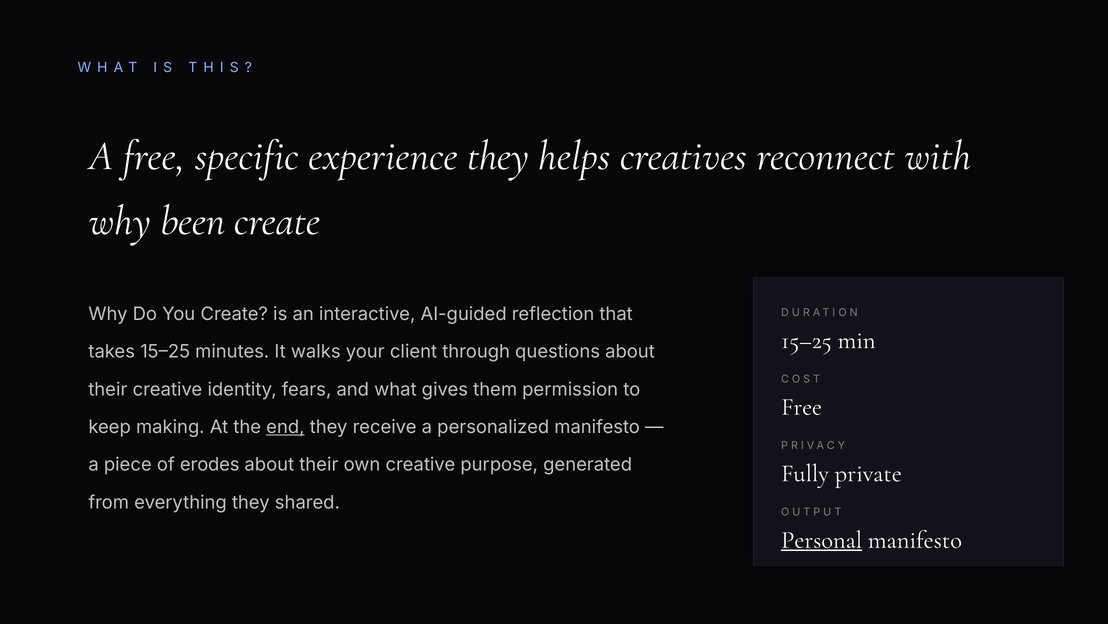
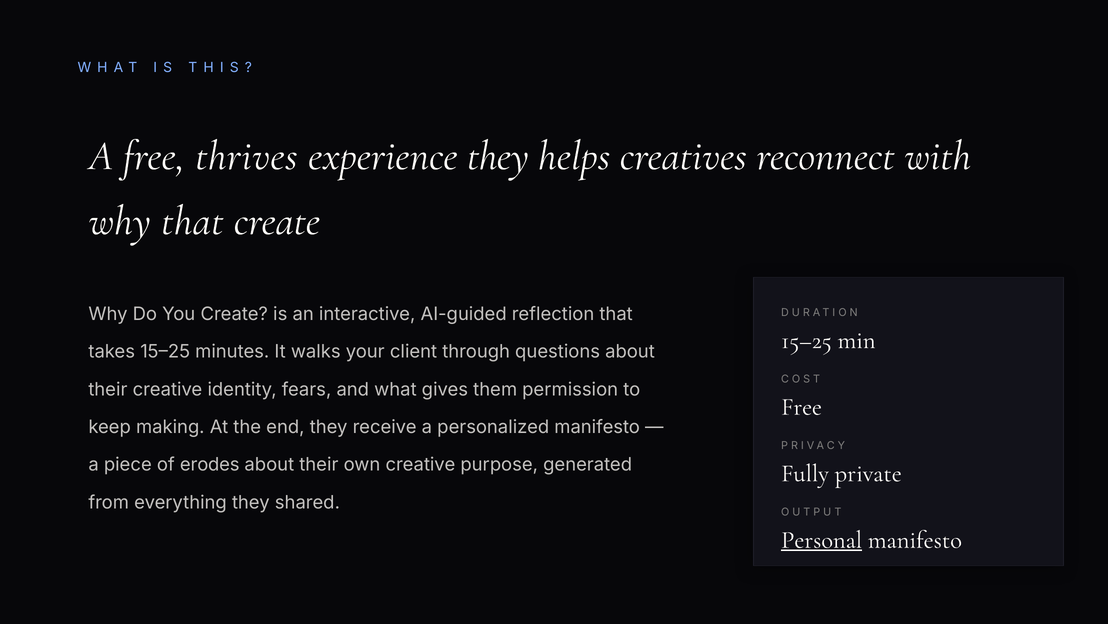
specific: specific -> thrives
why been: been -> that
end underline: present -> none
